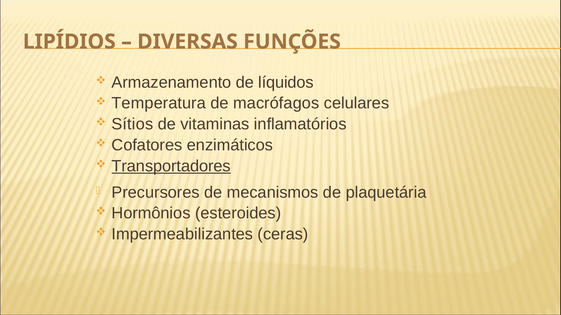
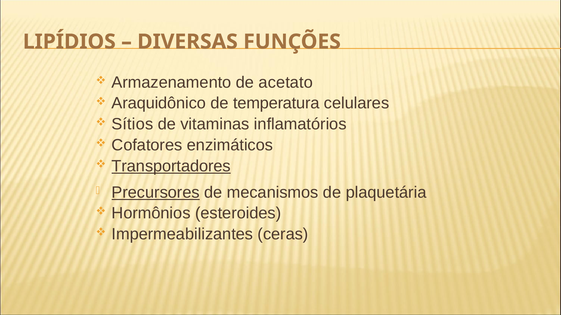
líquidos: líquidos -> acetato
Temperatura: Temperatura -> Araquidônico
macrófagos: macrófagos -> temperatura
Precursores underline: none -> present
